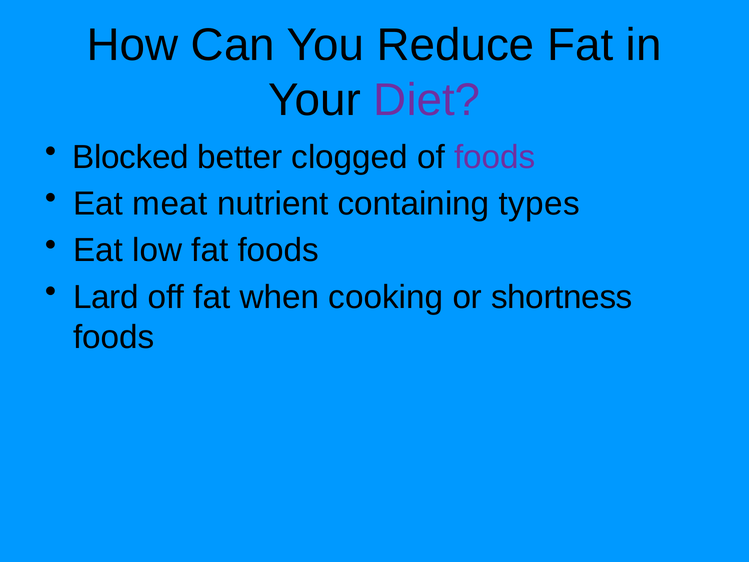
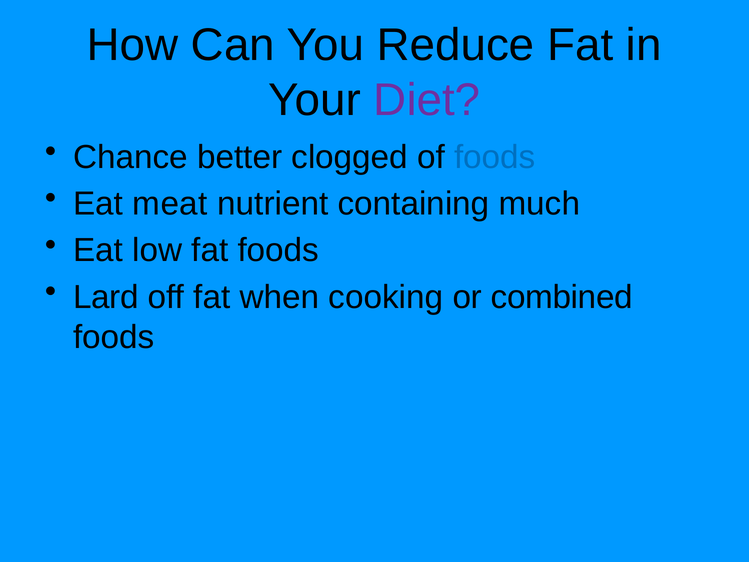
Blocked: Blocked -> Chance
foods at (495, 157) colour: purple -> blue
types: types -> much
shortness: shortness -> combined
